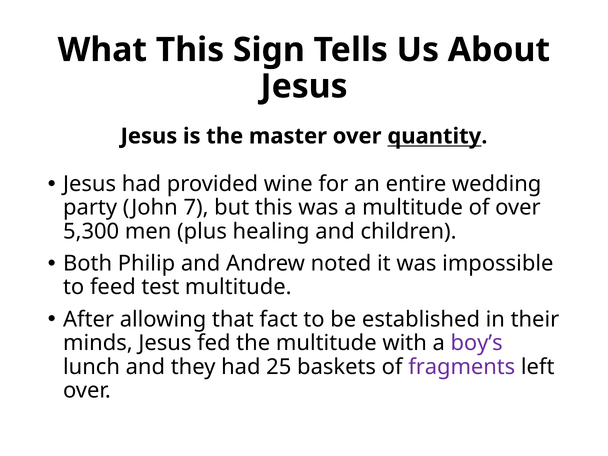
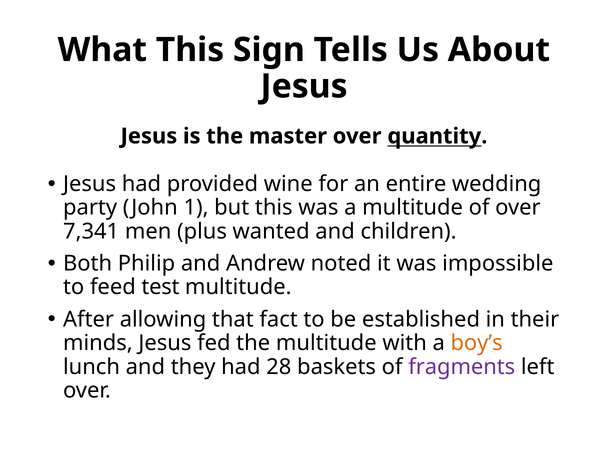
7: 7 -> 1
5,300: 5,300 -> 7,341
healing: healing -> wanted
boy’s colour: purple -> orange
25: 25 -> 28
